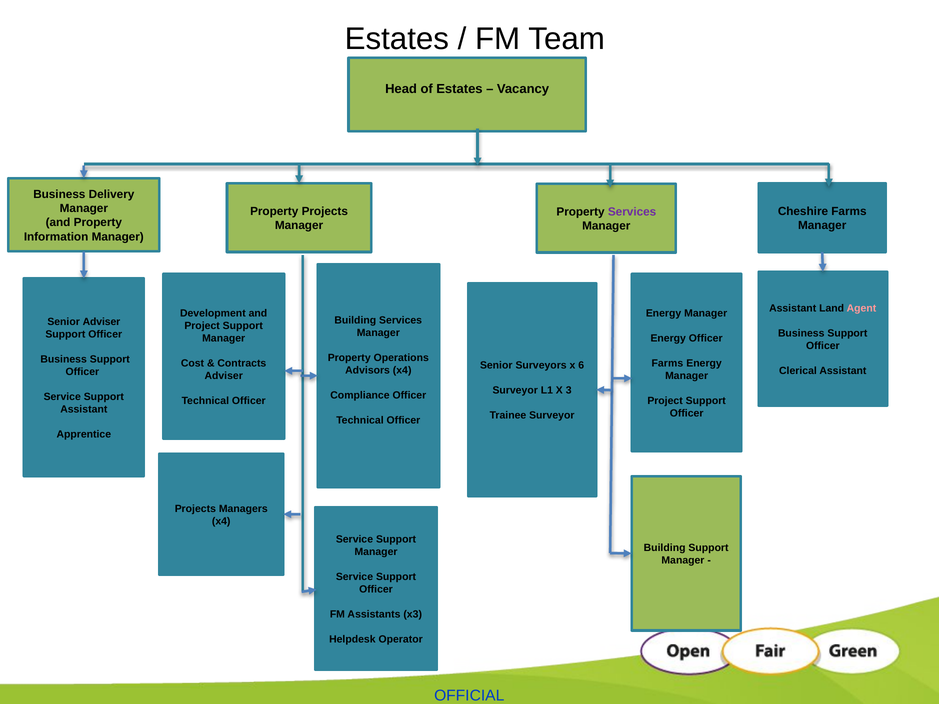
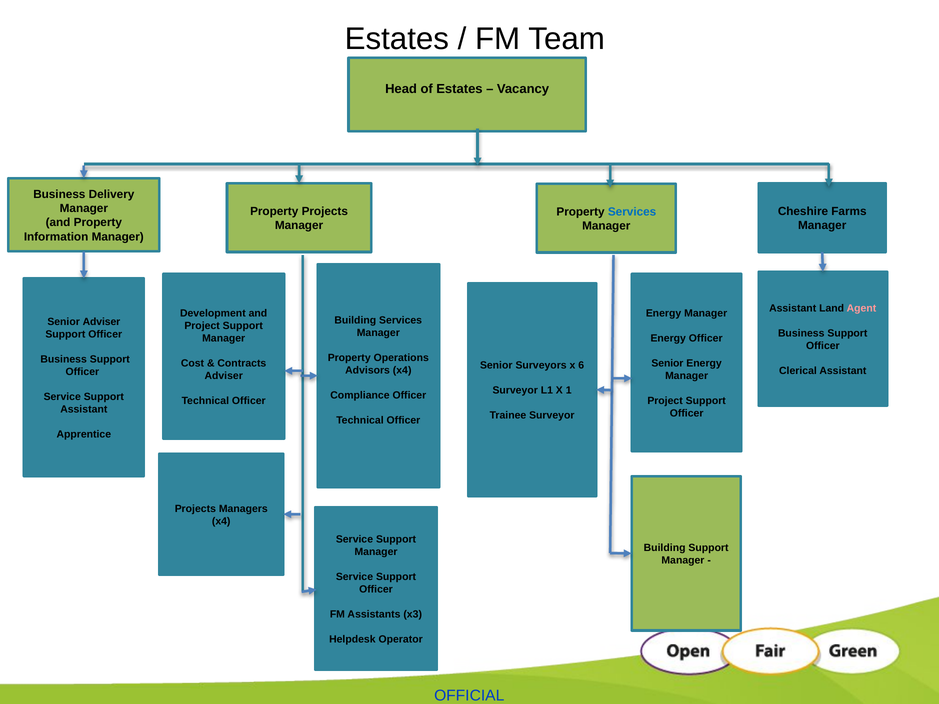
Services at (632, 212) colour: purple -> blue
Farms at (667, 364): Farms -> Senior
3: 3 -> 1
